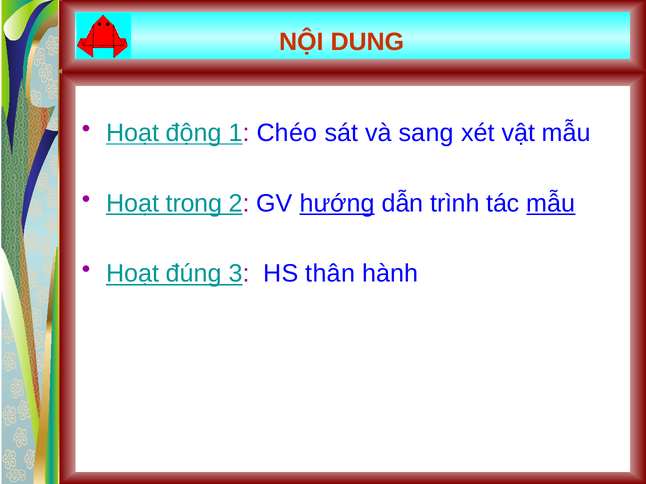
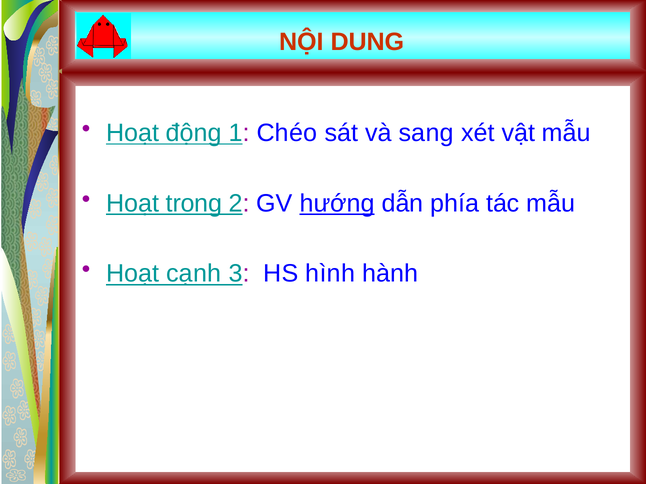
trình: trình -> phía
mẫu at (551, 204) underline: present -> none
đúng: đúng -> cạnh
thân: thân -> hình
